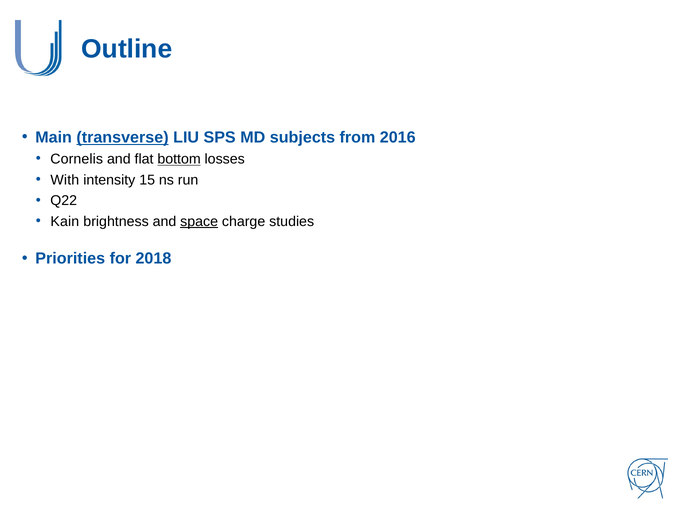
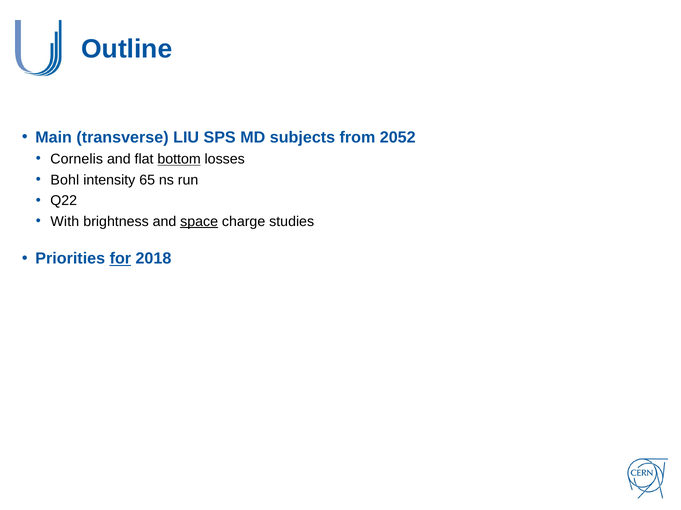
transverse underline: present -> none
2016: 2016 -> 2052
With: With -> Bohl
15: 15 -> 65
Kain: Kain -> With
for underline: none -> present
